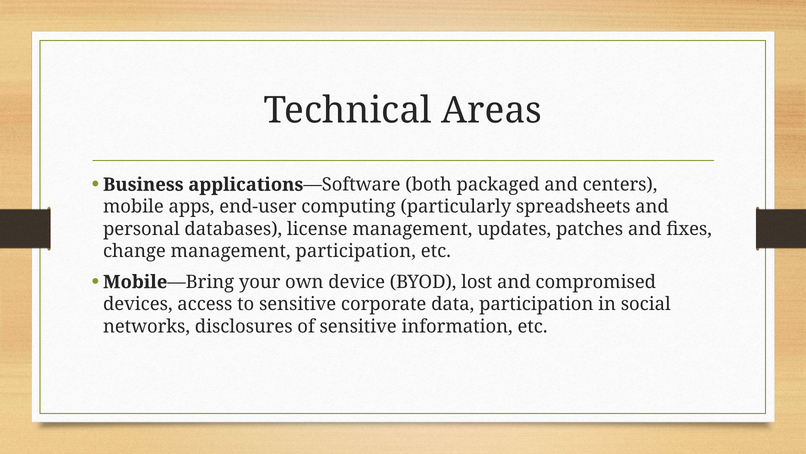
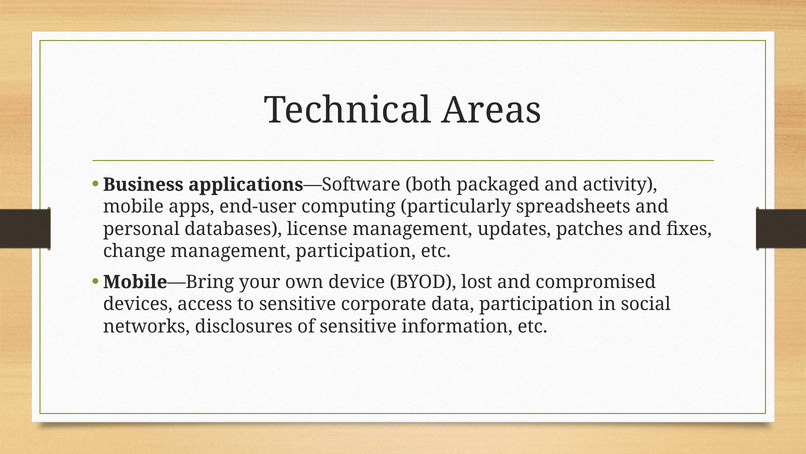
centers: centers -> activity
